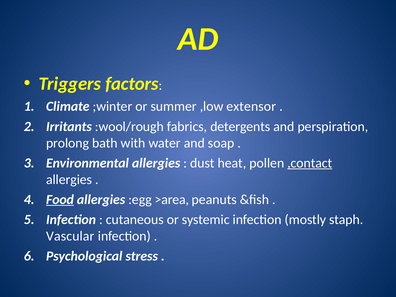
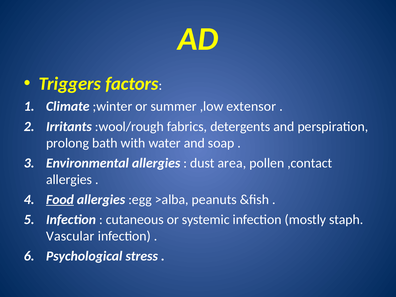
heat: heat -> area
,contact underline: present -> none
>area: >area -> >alba
